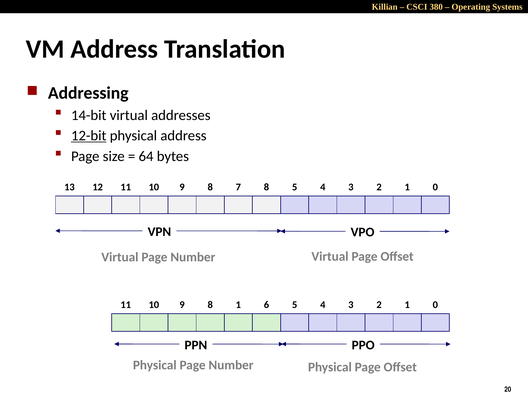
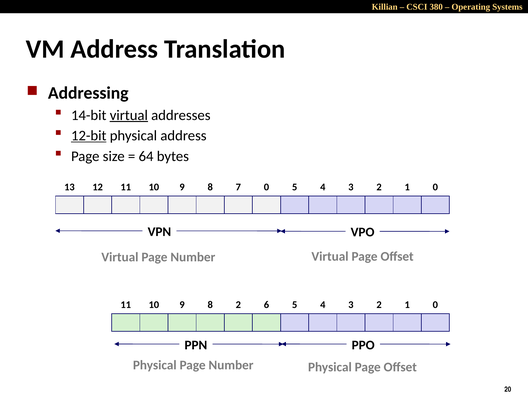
virtual at (129, 115) underline: none -> present
7 8: 8 -> 0
8 1: 1 -> 2
